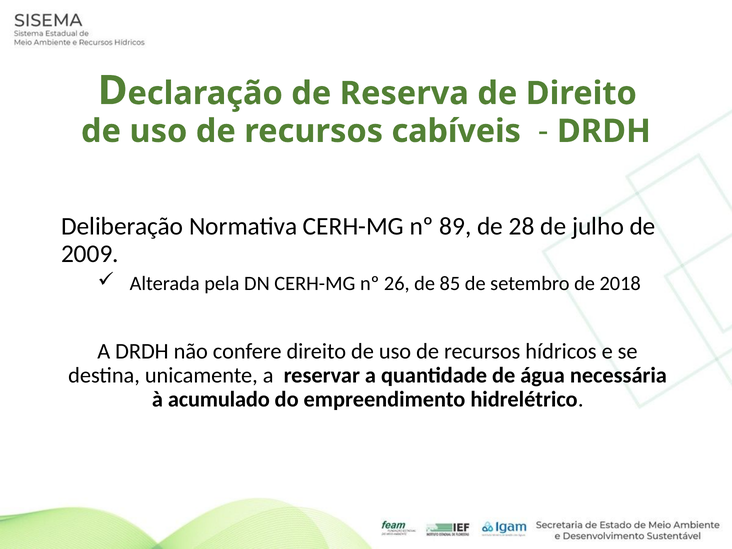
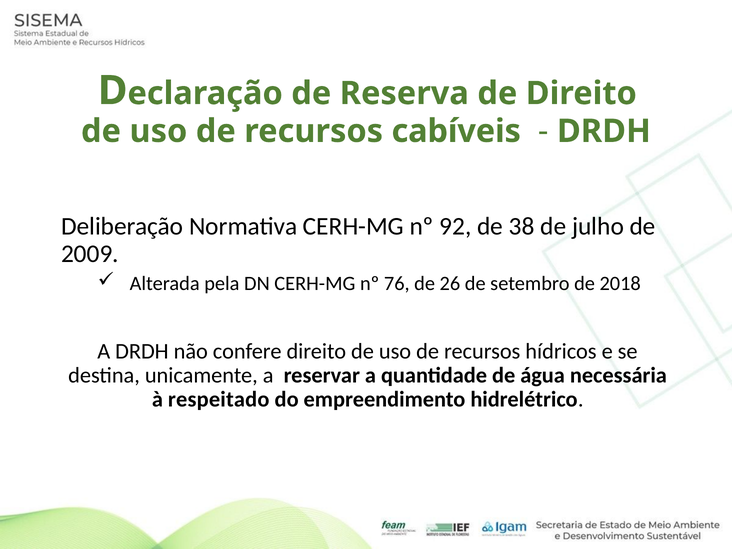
89: 89 -> 92
28: 28 -> 38
26: 26 -> 76
85: 85 -> 26
acumulado: acumulado -> respeitado
